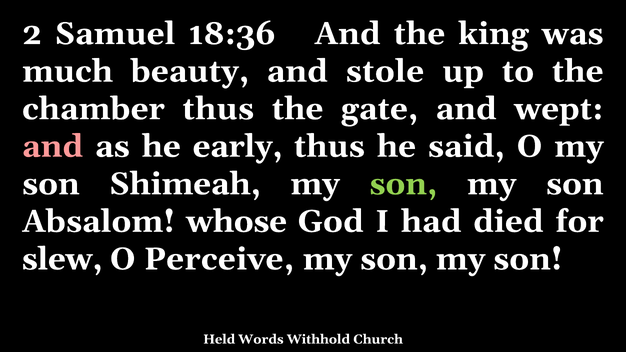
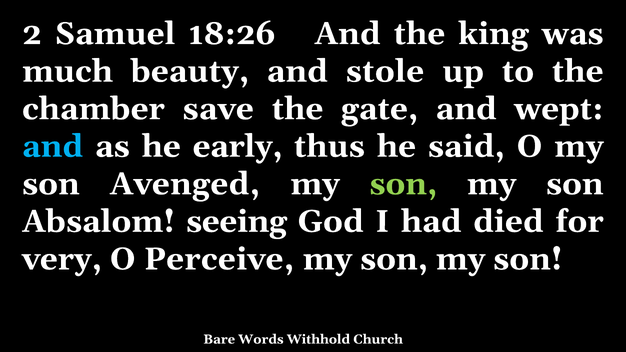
18:36: 18:36 -> 18:26
chamber thus: thus -> save
and at (53, 146) colour: pink -> light blue
Shimeah: Shimeah -> Avenged
whose: whose -> seeing
slew: slew -> very
Held: Held -> Bare
